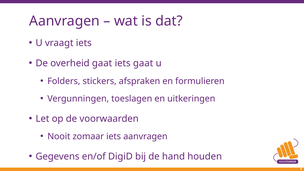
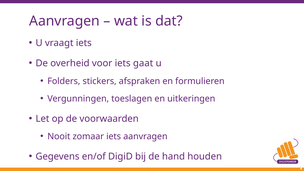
overheid gaat: gaat -> voor
